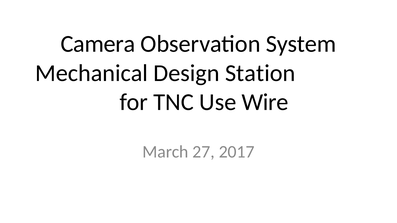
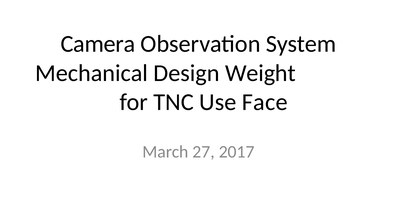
Station: Station -> Weight
Wire: Wire -> Face
